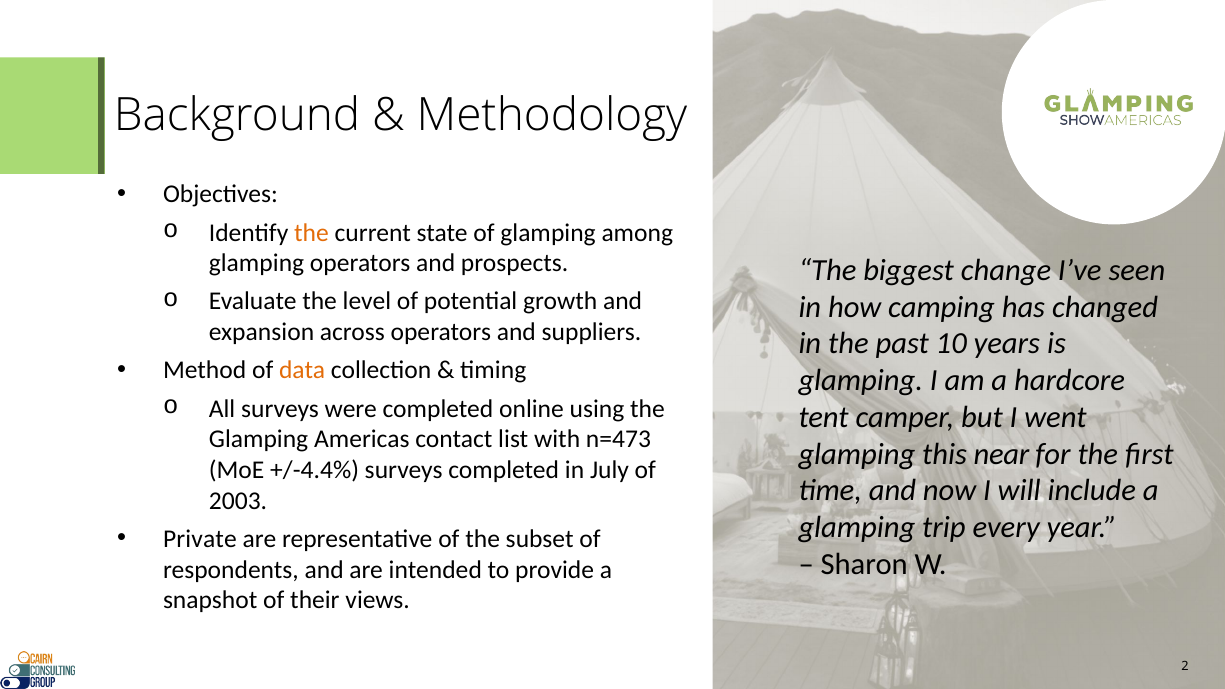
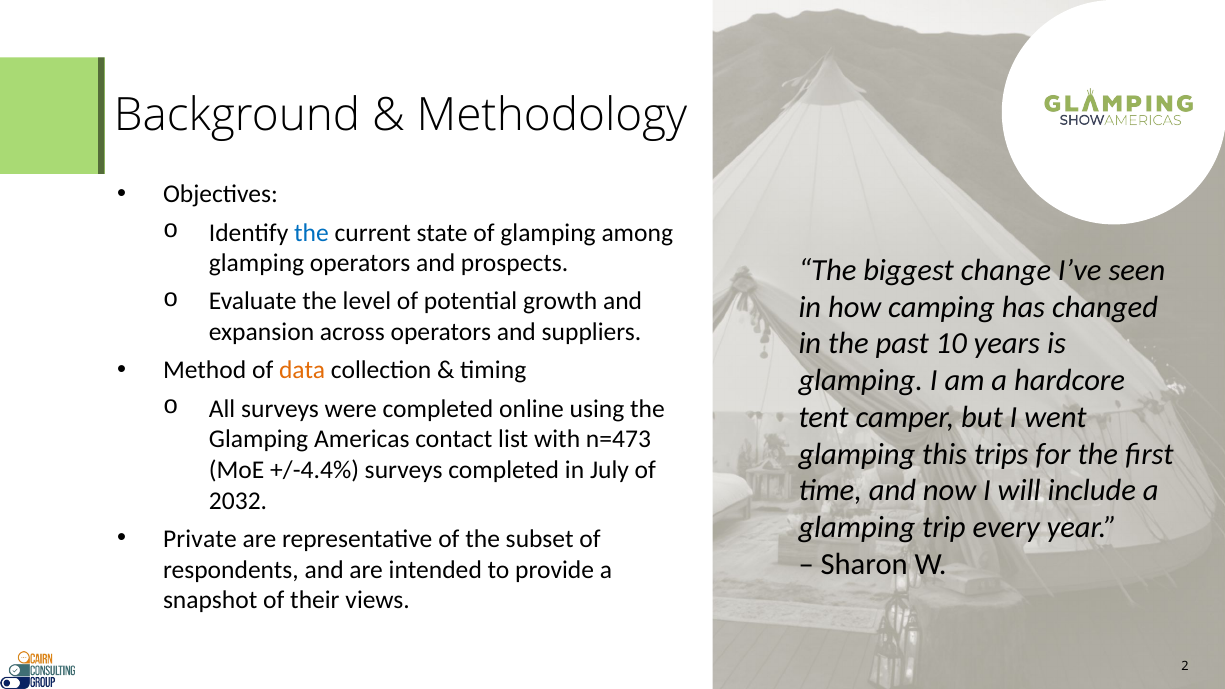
the at (311, 233) colour: orange -> blue
near: near -> trips
2003: 2003 -> 2032
